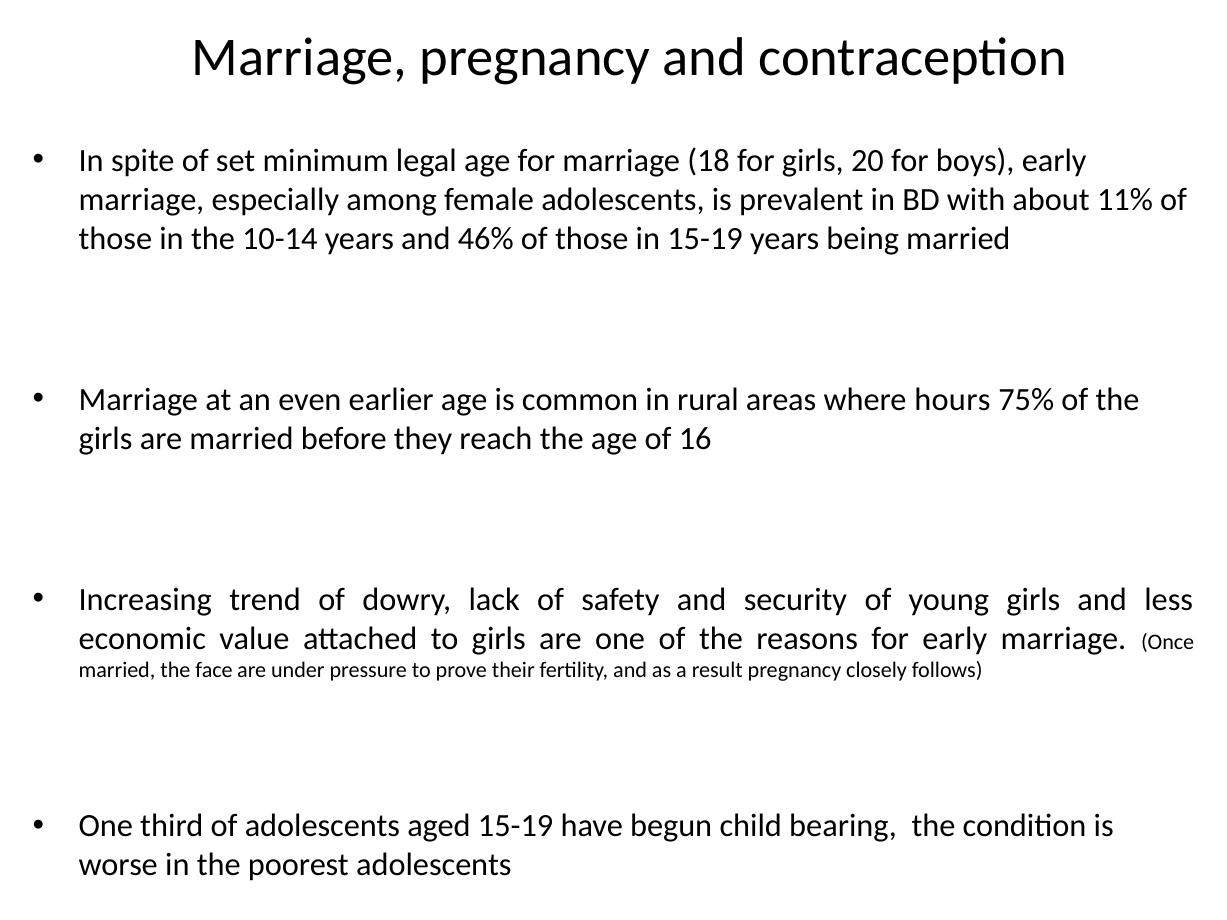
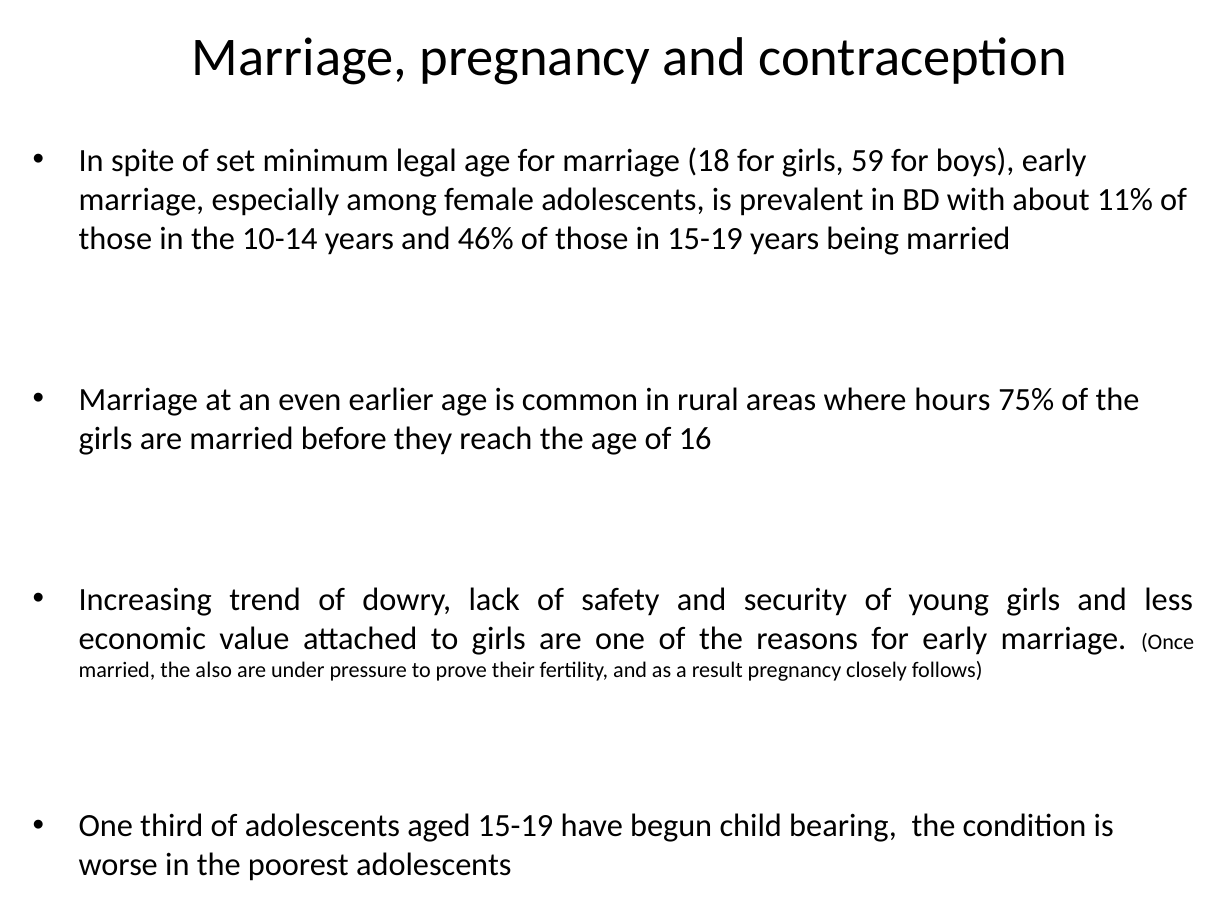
20: 20 -> 59
face: face -> also
